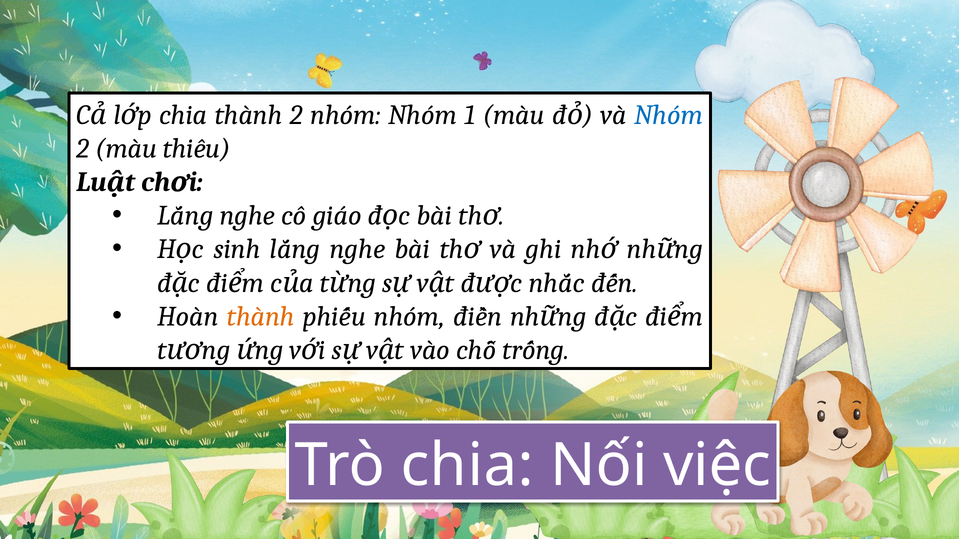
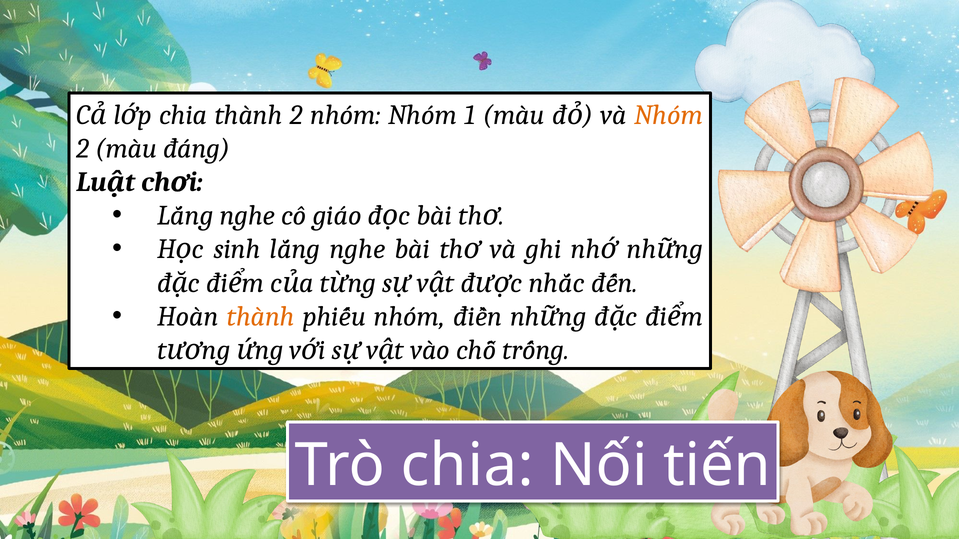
Nhóm at (668, 115) colour: blue -> orange
thiếu: thiếu -> đáng
việc: việc -> tiến
